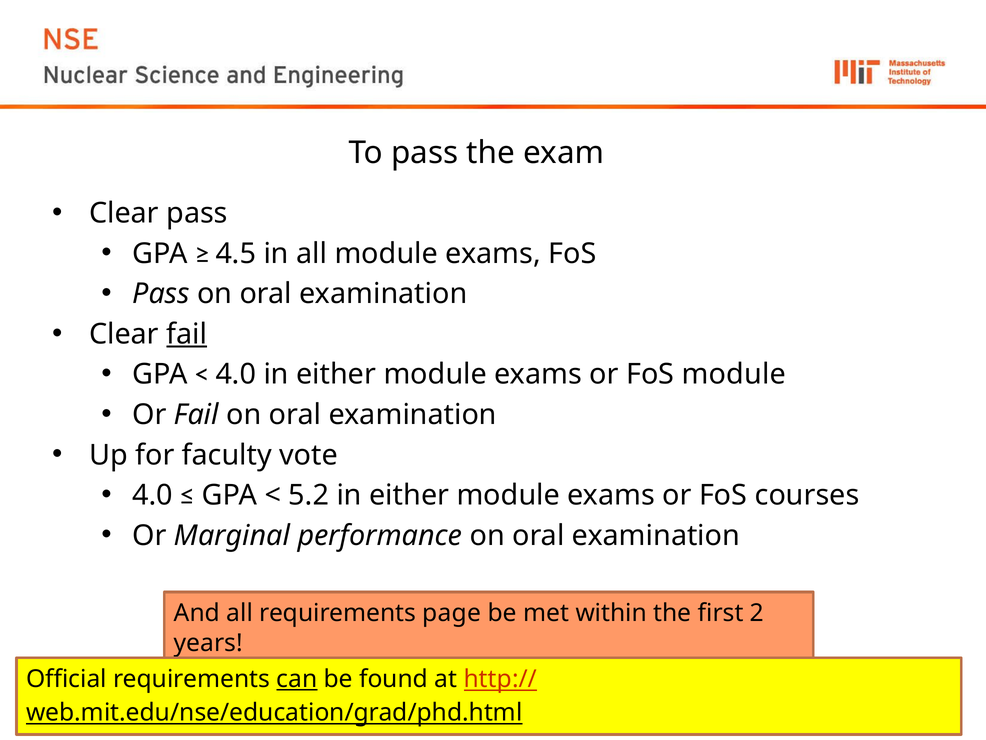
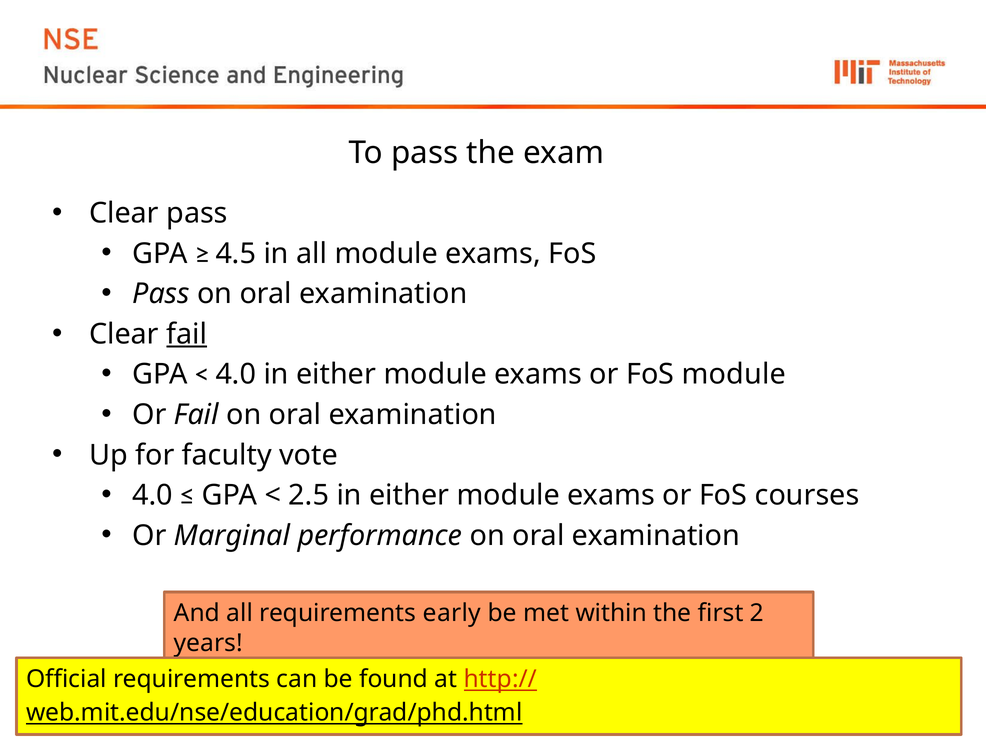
5.2: 5.2 -> 2.5
page: page -> early
can underline: present -> none
